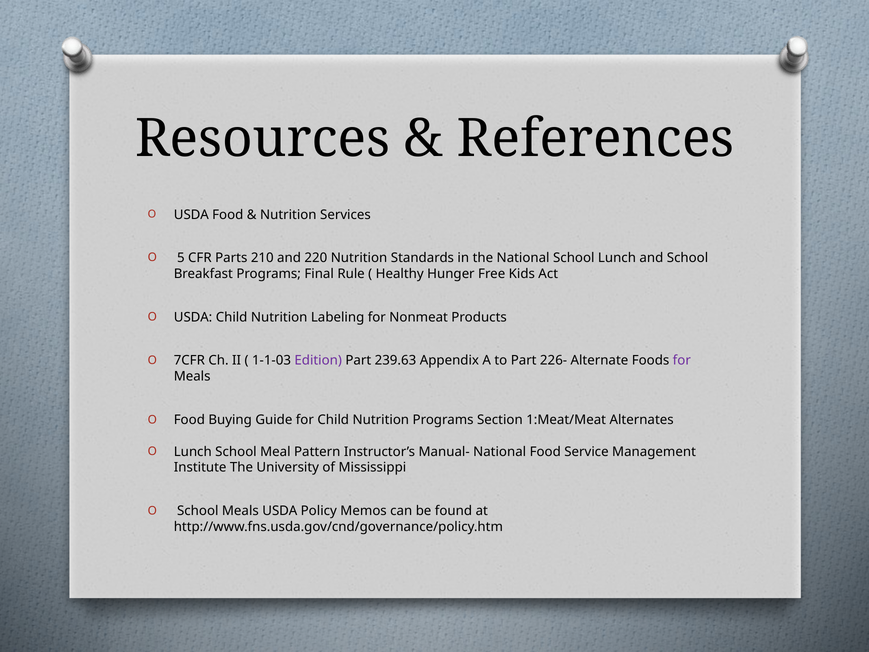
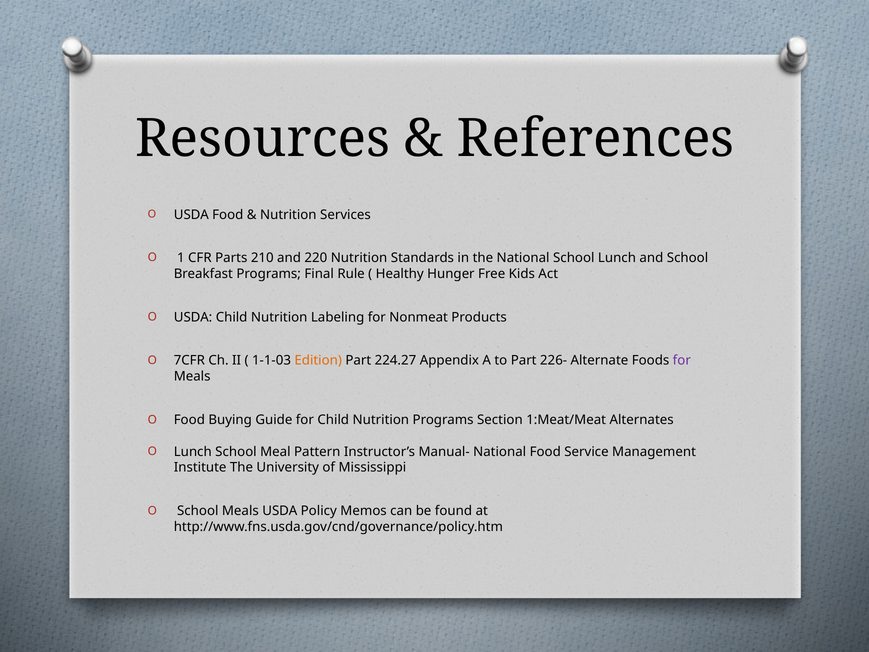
5: 5 -> 1
Edition colour: purple -> orange
239.63: 239.63 -> 224.27
